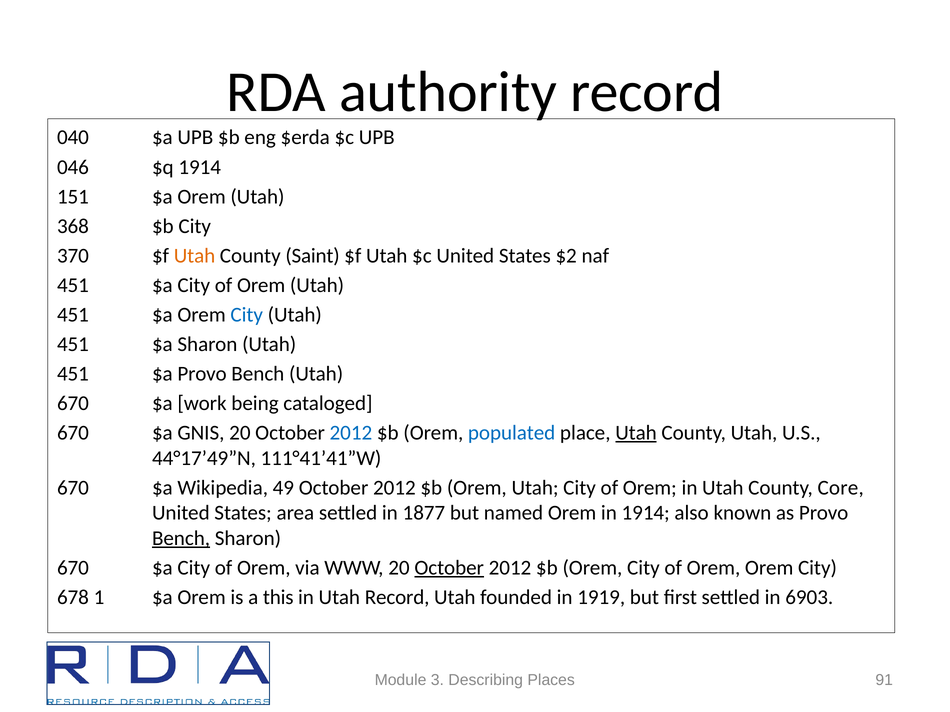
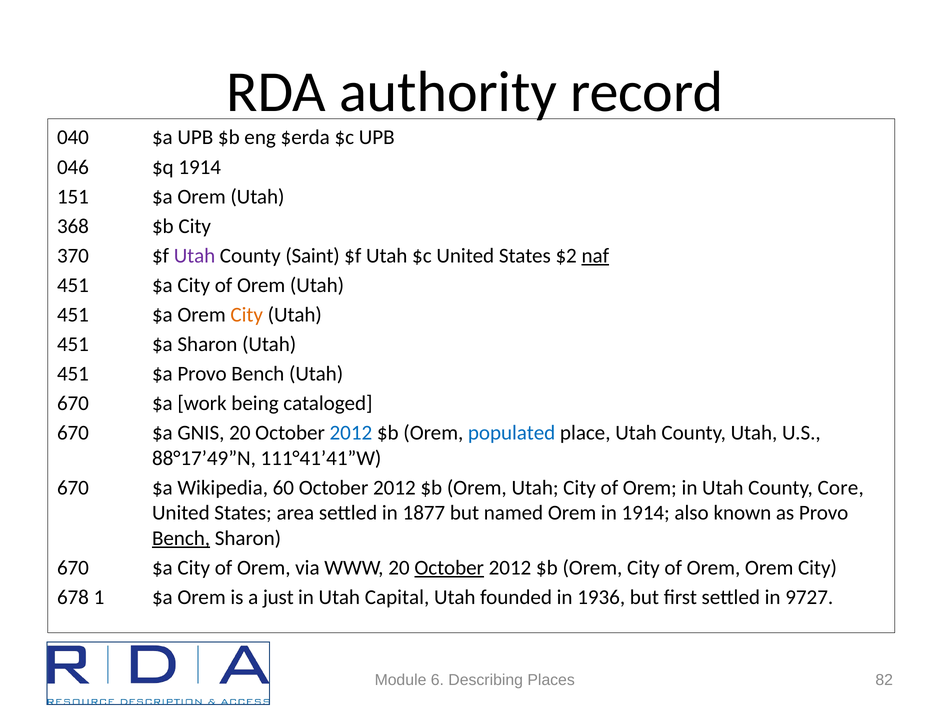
Utah at (195, 256) colour: orange -> purple
naf underline: none -> present
City at (247, 315) colour: blue -> orange
Utah at (636, 433) underline: present -> none
44°17’49”N: 44°17’49”N -> 88°17’49”N
49: 49 -> 60
this: this -> just
Utah Record: Record -> Capital
1919: 1919 -> 1936
6903: 6903 -> 9727
3: 3 -> 6
91: 91 -> 82
